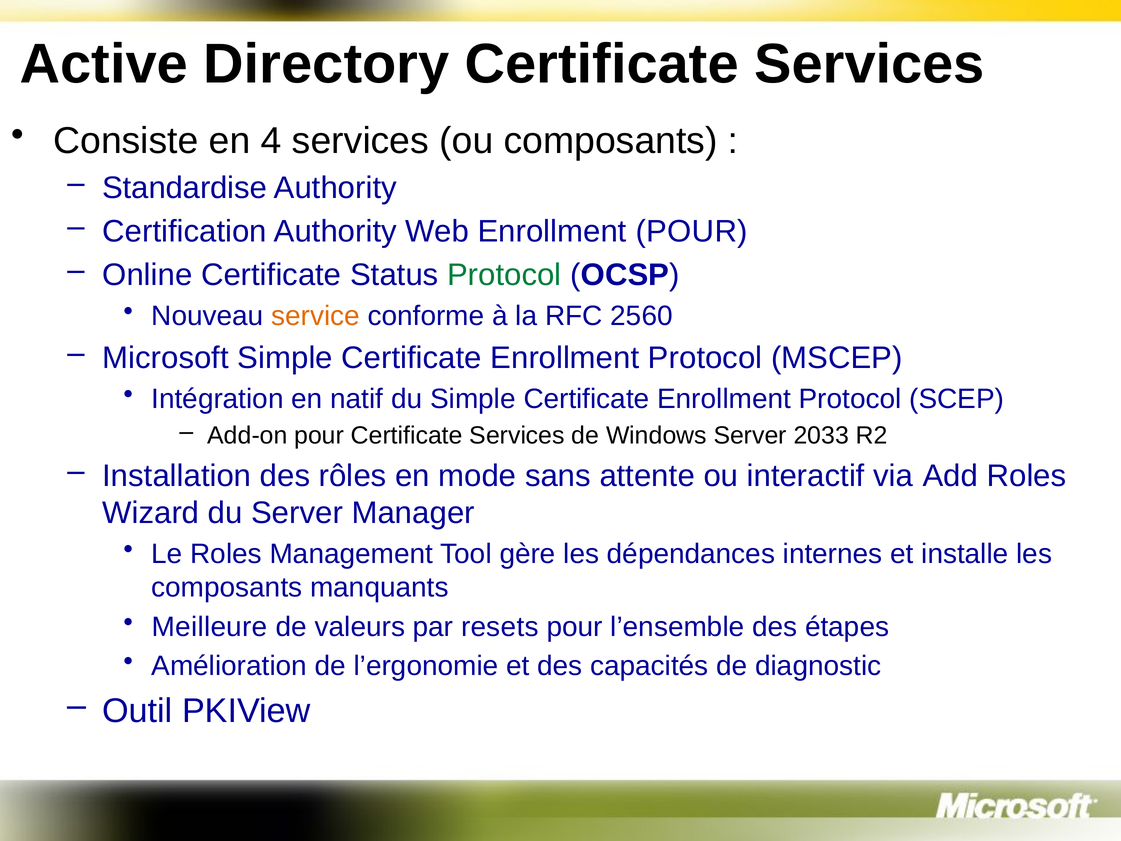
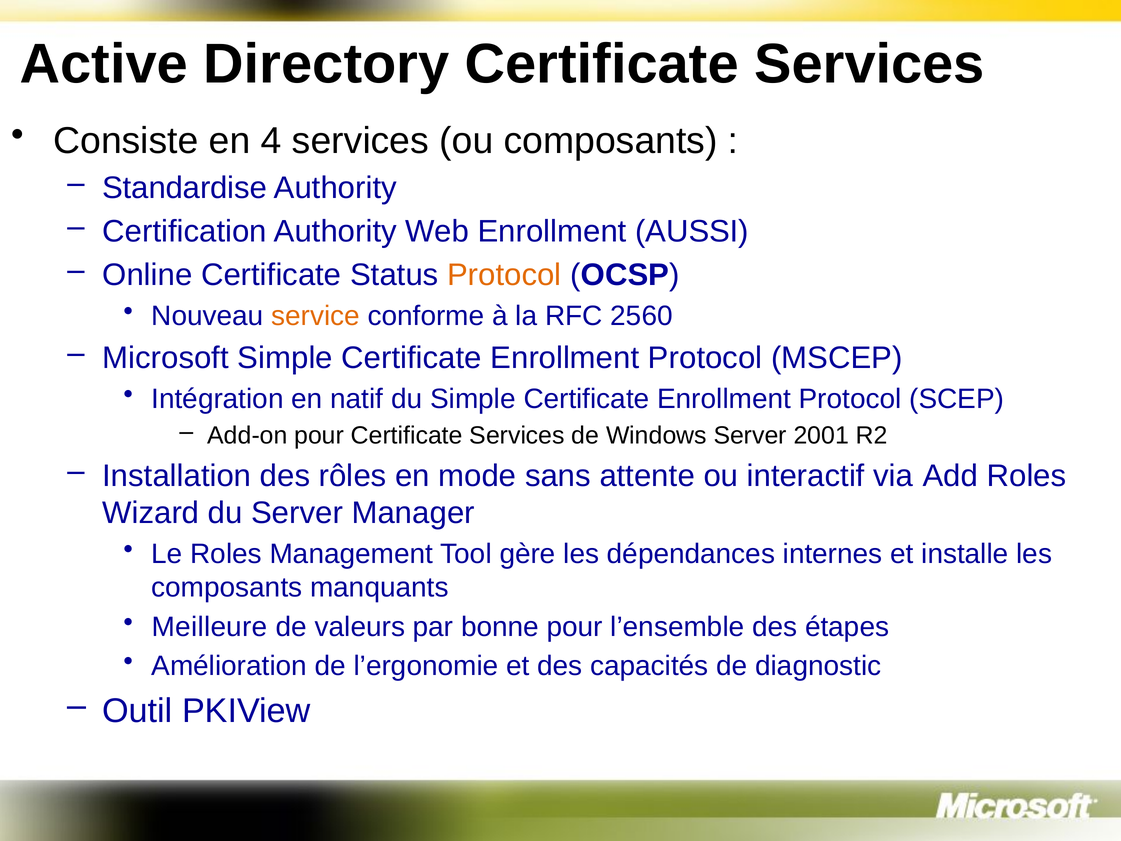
Enrollment POUR: POUR -> AUSSI
Protocol at (504, 275) colour: green -> orange
2033: 2033 -> 2001
resets: resets -> bonne
